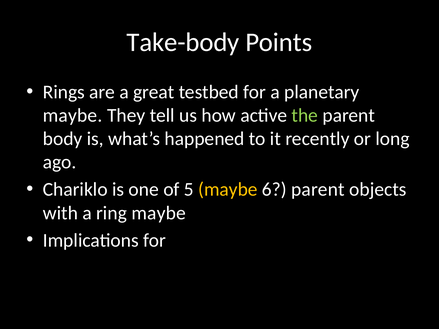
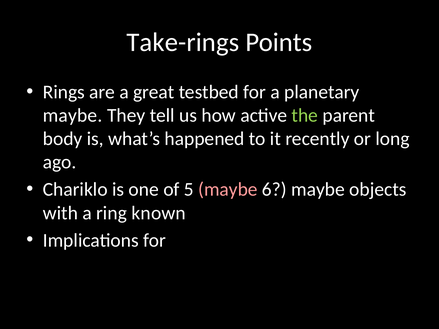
Take-body: Take-body -> Take-rings
maybe at (228, 190) colour: yellow -> pink
6 parent: parent -> maybe
ring maybe: maybe -> known
